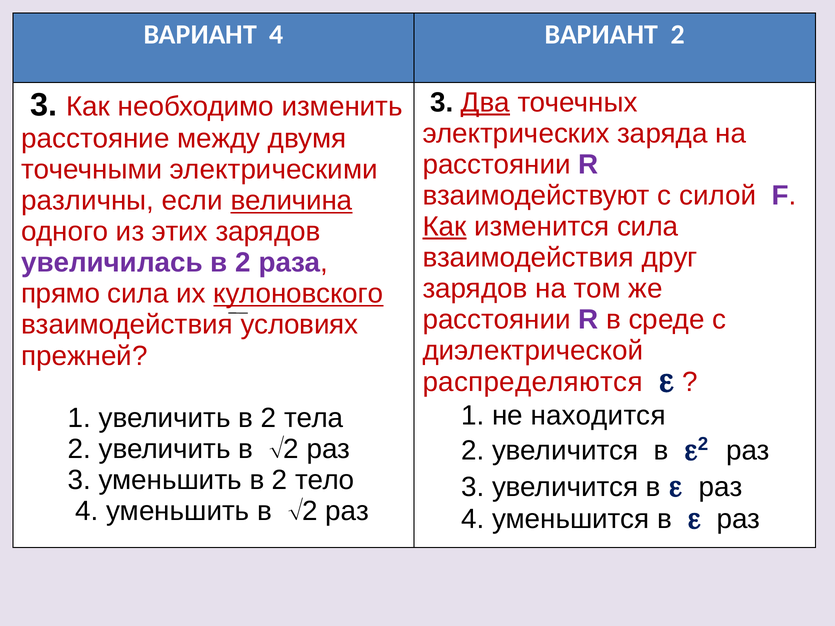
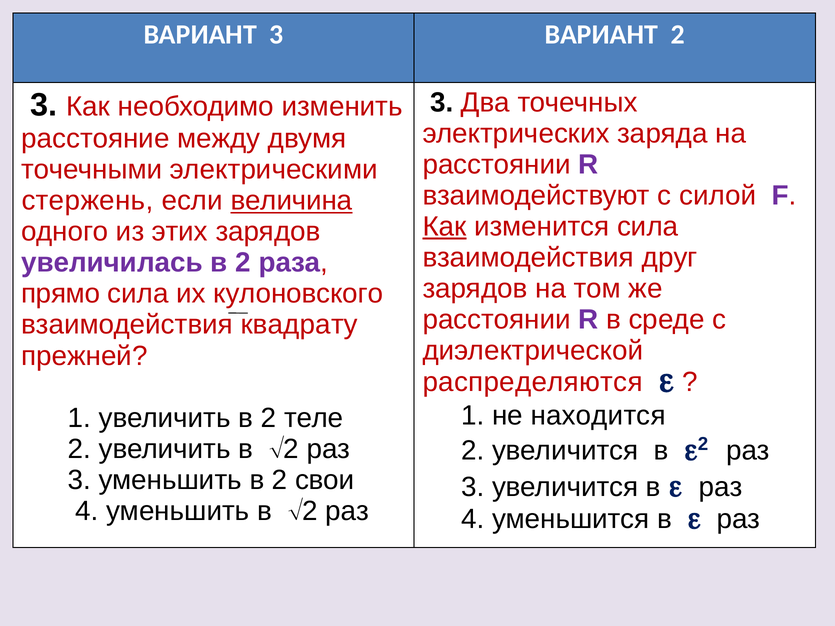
ВАРИАНТ 4: 4 -> 3
Два underline: present -> none
различны: различны -> стержень
кулоновского underline: present -> none
условиях: условиях -> квадрату
тела: тела -> теле
тело: тело -> свои
